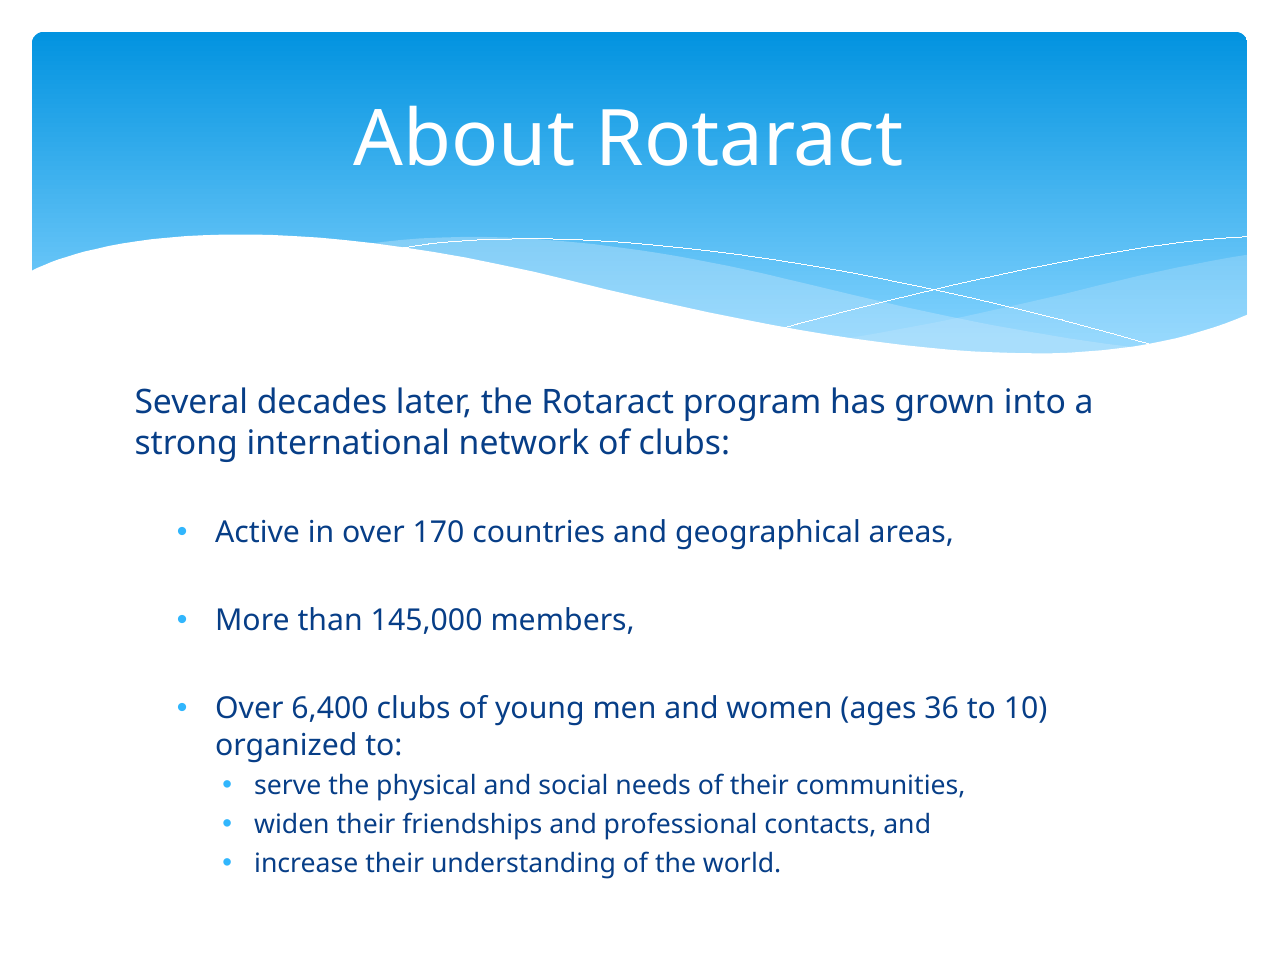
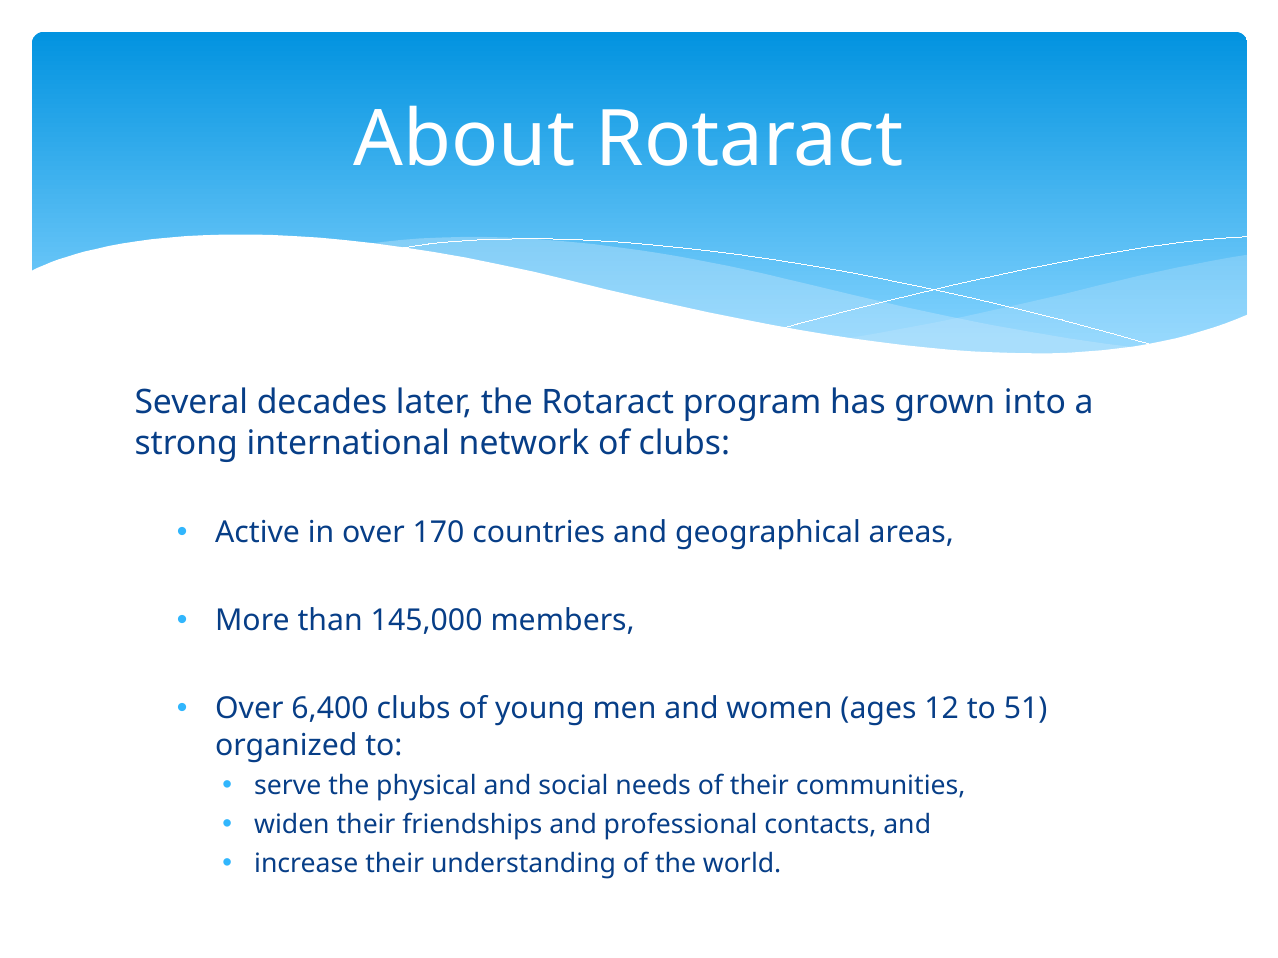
36: 36 -> 12
10: 10 -> 51
